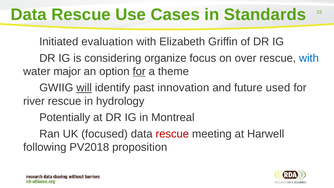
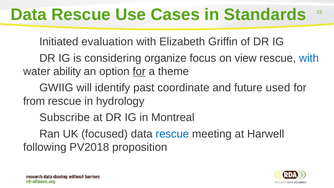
over: over -> view
major: major -> ability
will underline: present -> none
innovation: innovation -> coordinate
river: river -> from
Potentially: Potentially -> Subscribe
rescue at (172, 134) colour: red -> blue
